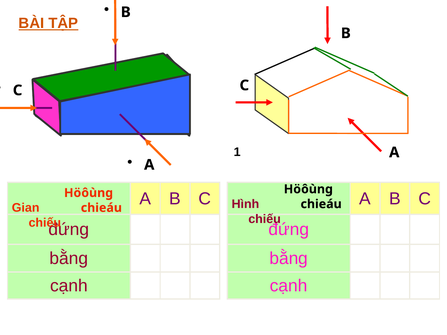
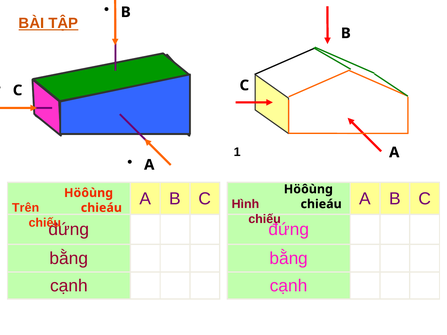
Gian: Gian -> Trên
